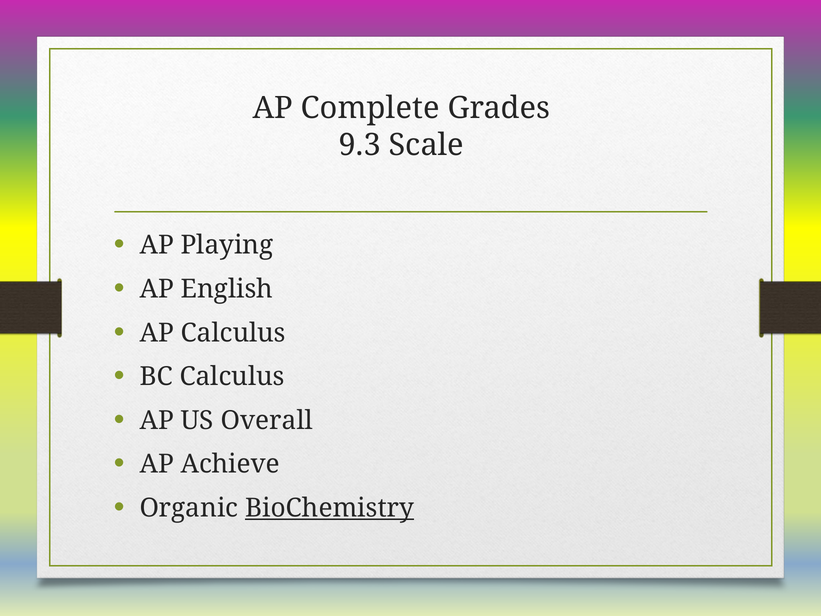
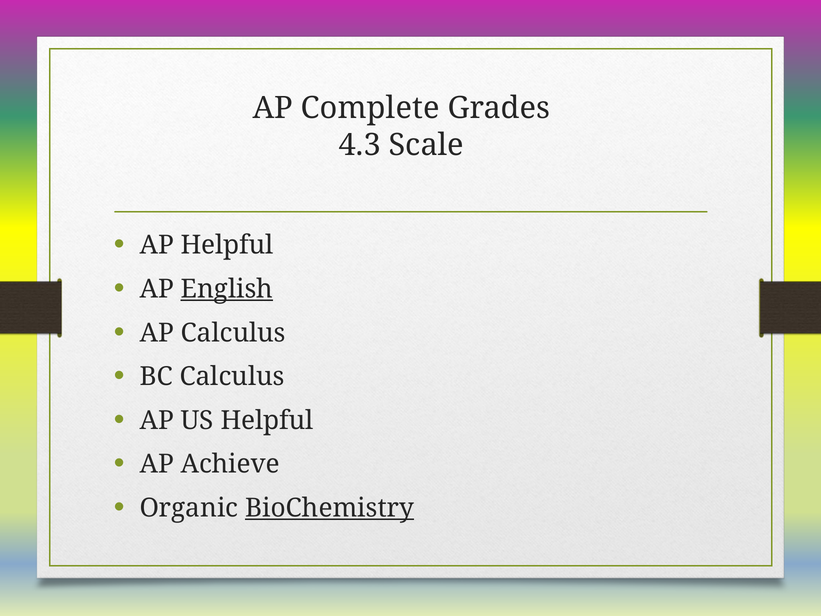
9.3: 9.3 -> 4.3
AP Playing: Playing -> Helpful
English underline: none -> present
US Overall: Overall -> Helpful
